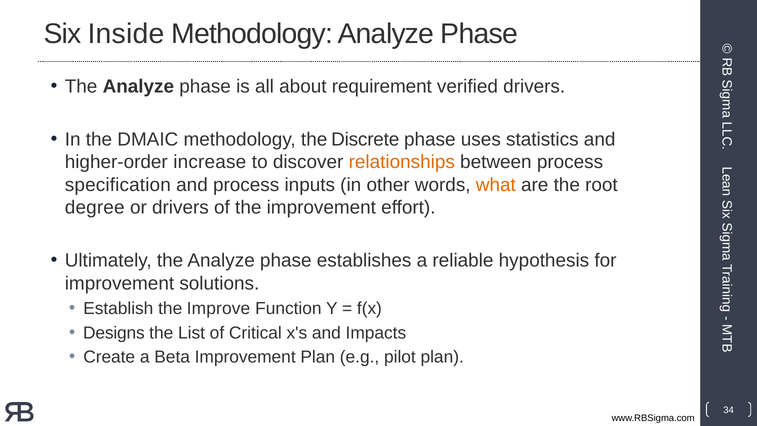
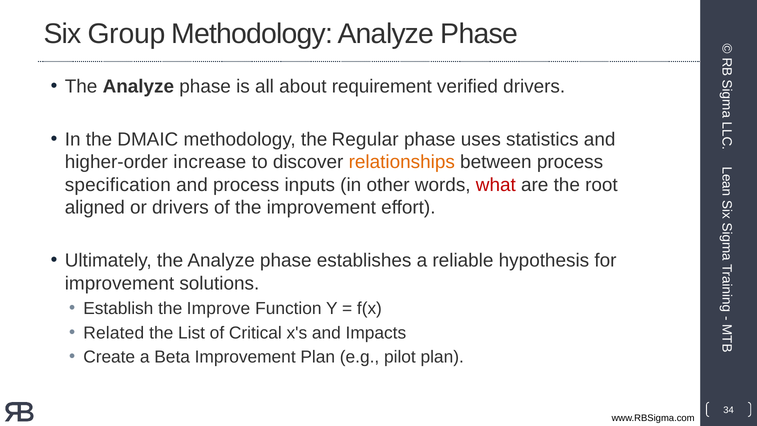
Inside: Inside -> Group
Discrete: Discrete -> Regular
what colour: orange -> red
degree: degree -> aligned
Designs: Designs -> Related
